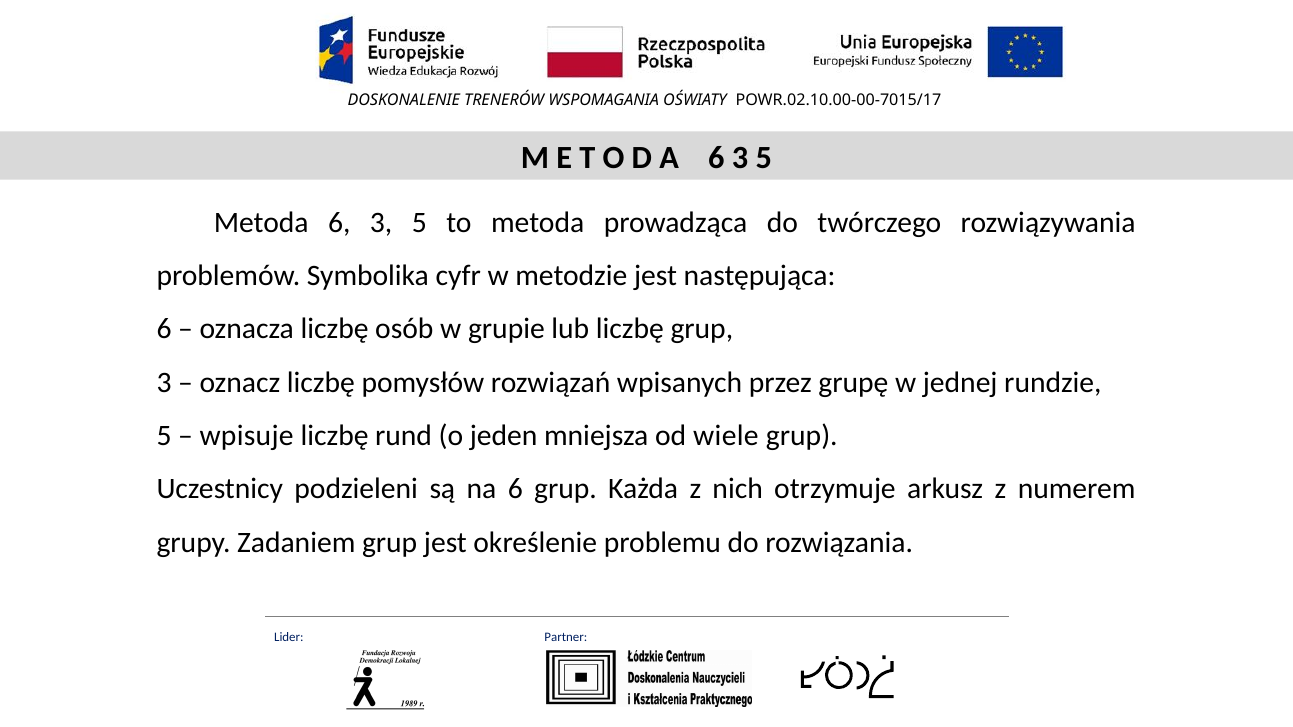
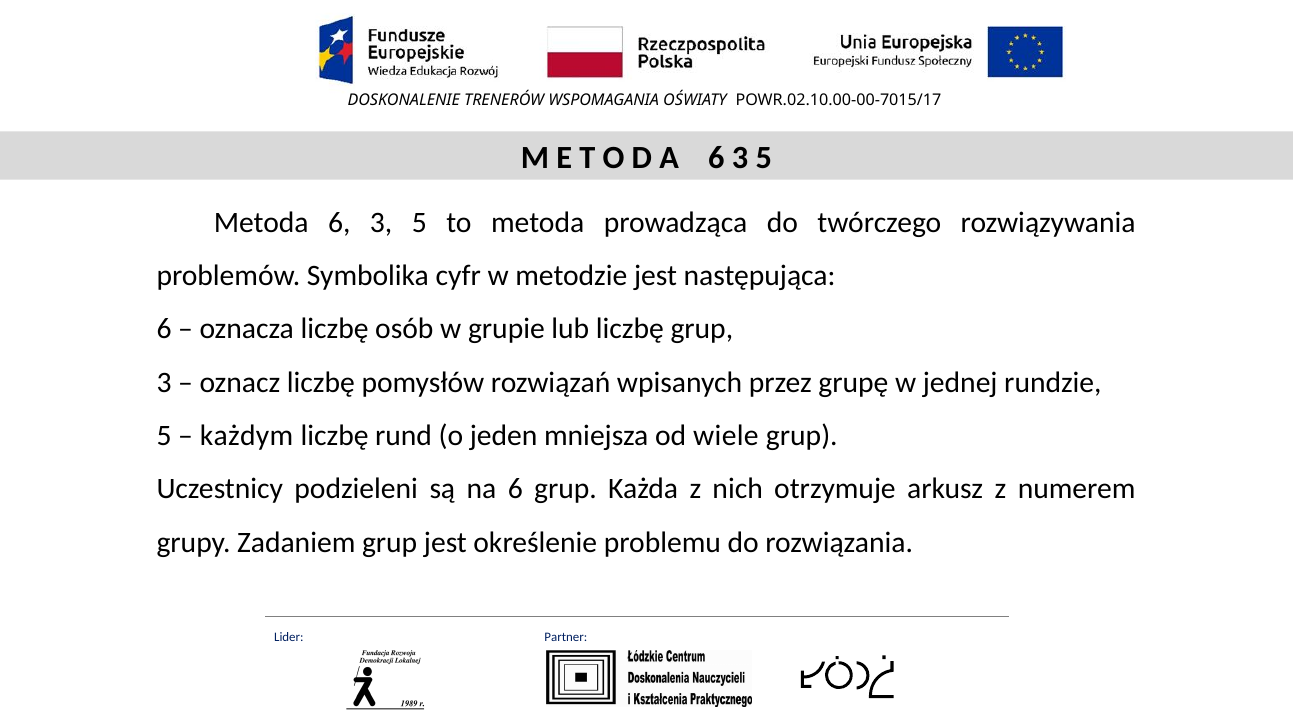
wpisuje: wpisuje -> każdym
